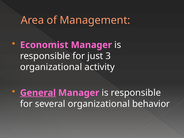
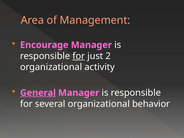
Economist: Economist -> Encourage
for at (79, 56) underline: none -> present
3: 3 -> 2
